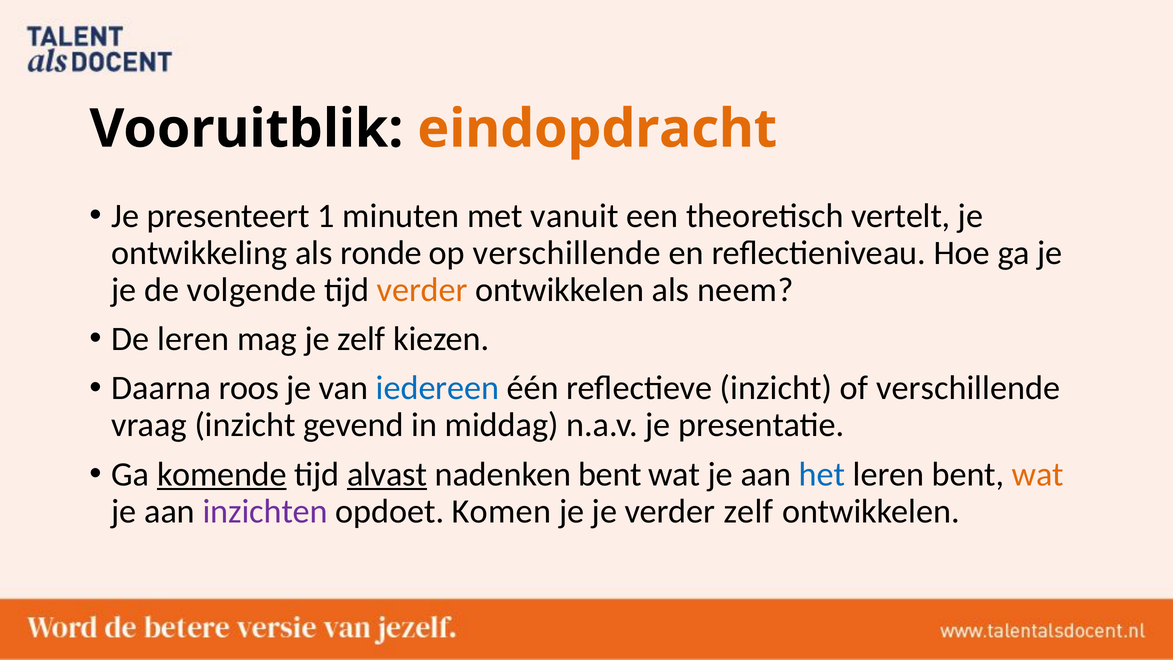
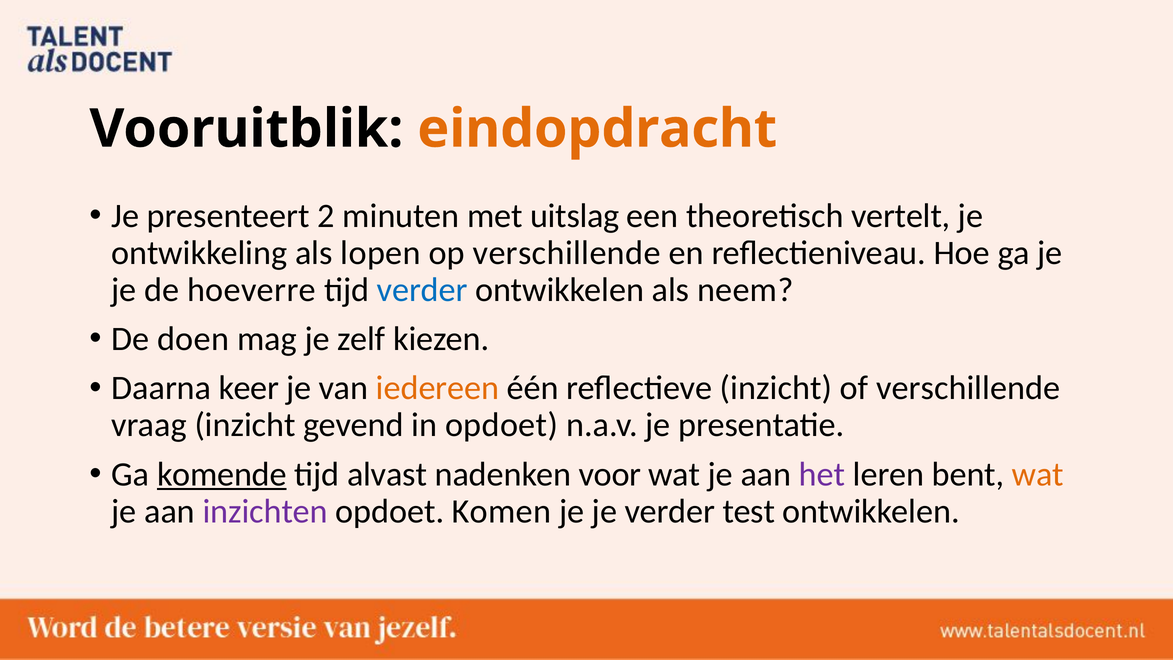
1: 1 -> 2
vanuit: vanuit -> uitslag
ronde: ronde -> lopen
volgende: volgende -> hoeverre
verder at (422, 290) colour: orange -> blue
De leren: leren -> doen
roos: roos -> keer
iedereen colour: blue -> orange
in middag: middag -> opdoet
alvast underline: present -> none
nadenken bent: bent -> voor
het colour: blue -> purple
verder zelf: zelf -> test
